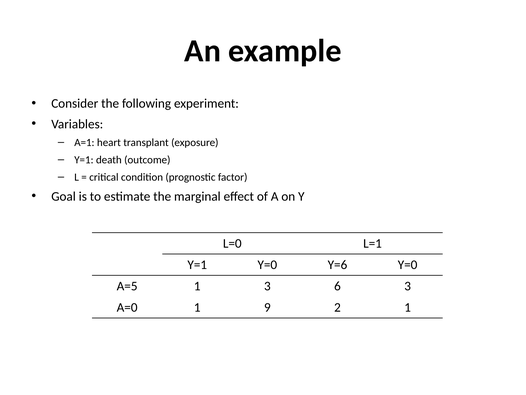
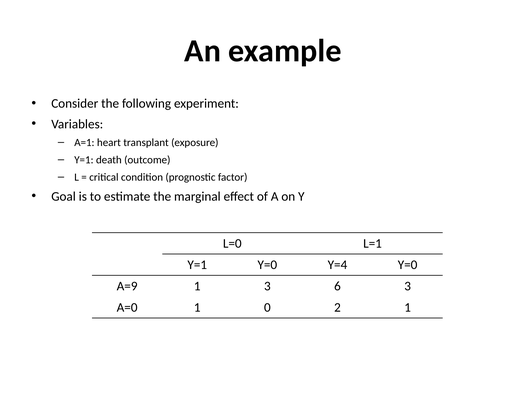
Y=6: Y=6 -> Y=4
A=5: A=5 -> A=9
9: 9 -> 0
